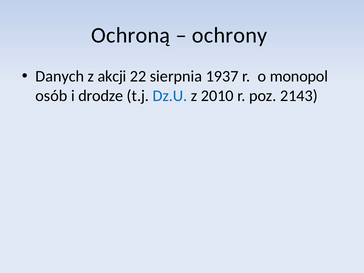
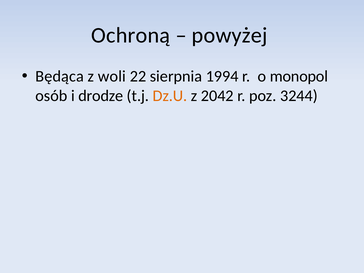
ochrony: ochrony -> powyżej
Danych: Danych -> Będąca
akcji: akcji -> woli
1937: 1937 -> 1994
Dz.U colour: blue -> orange
2010: 2010 -> 2042
2143: 2143 -> 3244
